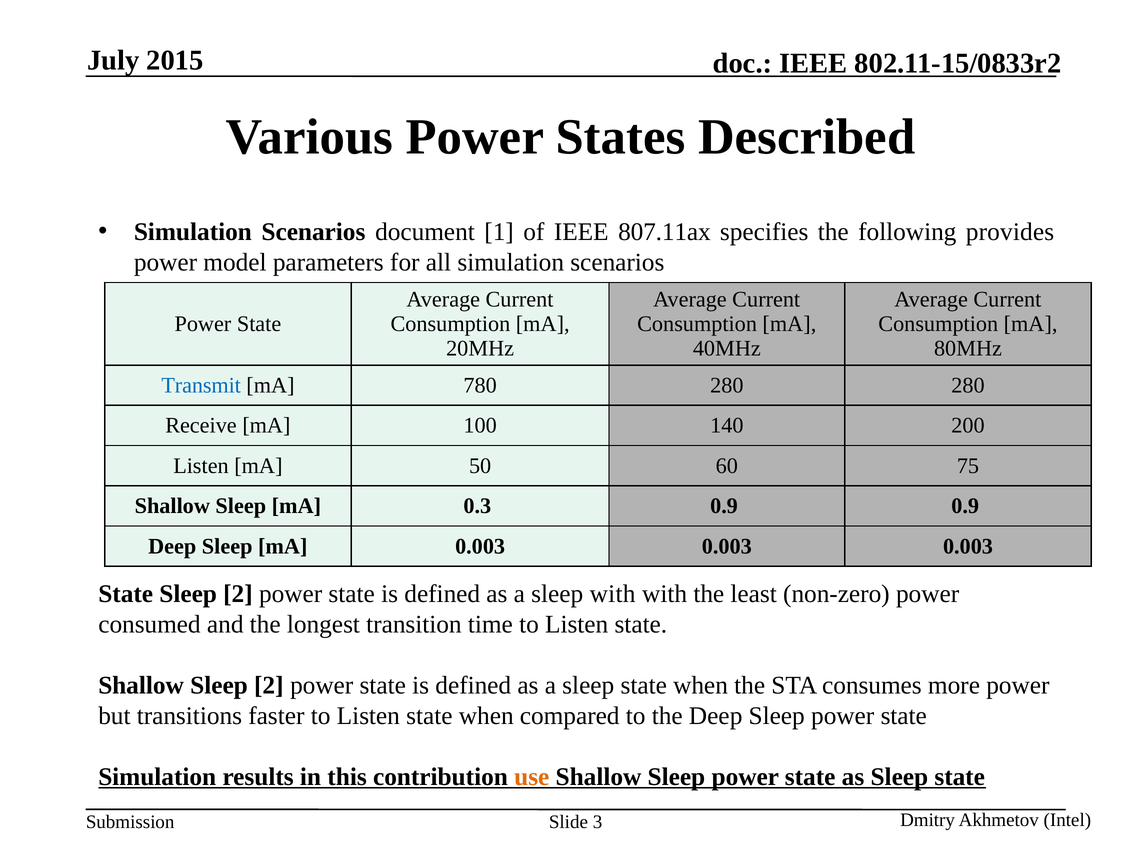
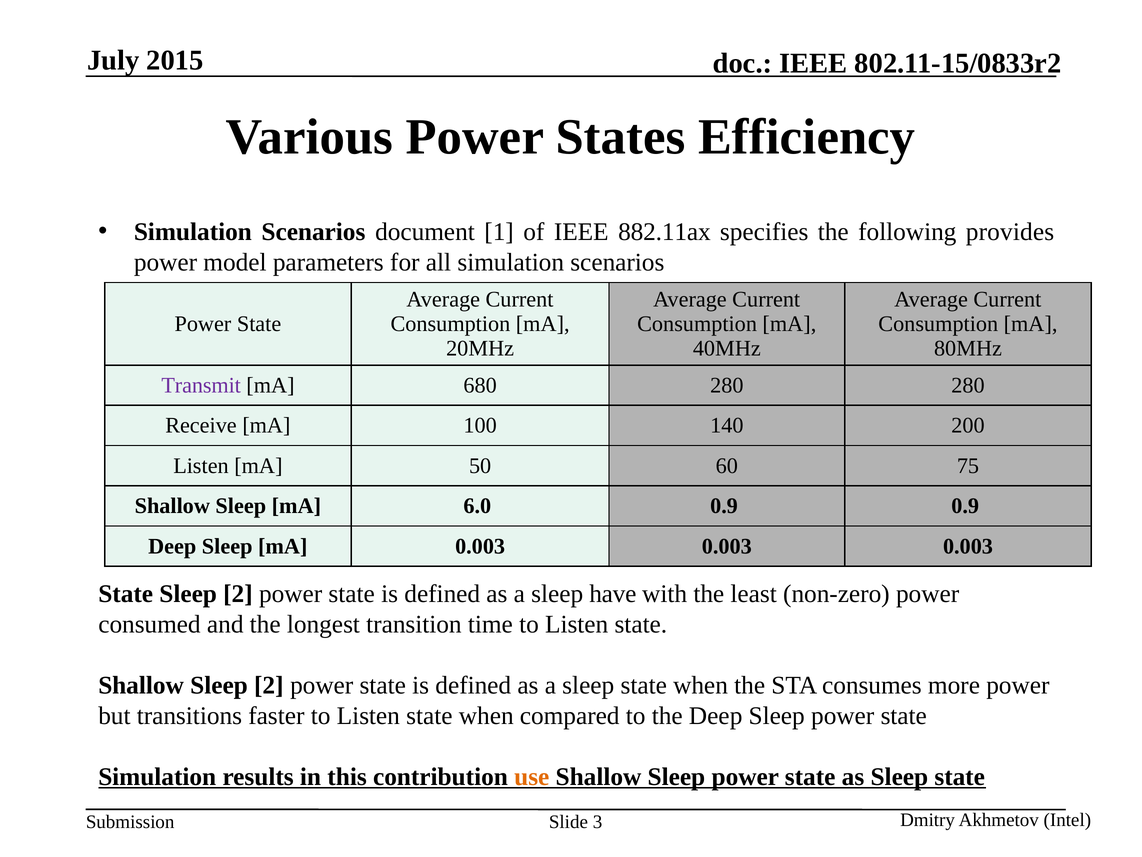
Described: Described -> Efficiency
807.11ax: 807.11ax -> 882.11ax
Transmit colour: blue -> purple
780: 780 -> 680
0.3: 0.3 -> 6.0
sleep with: with -> have
